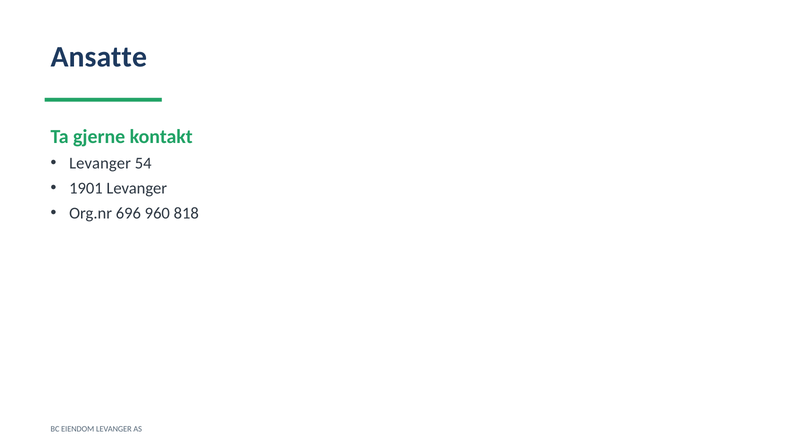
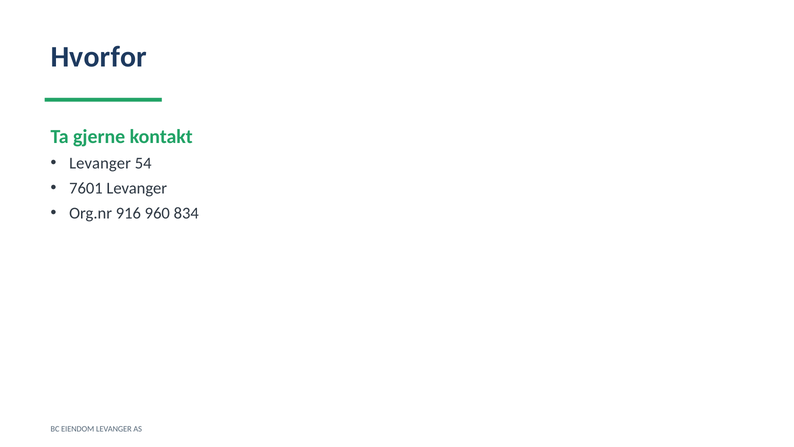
Ansatte: Ansatte -> Hvorfor
1901: 1901 -> 7601
696: 696 -> 916
818: 818 -> 834
